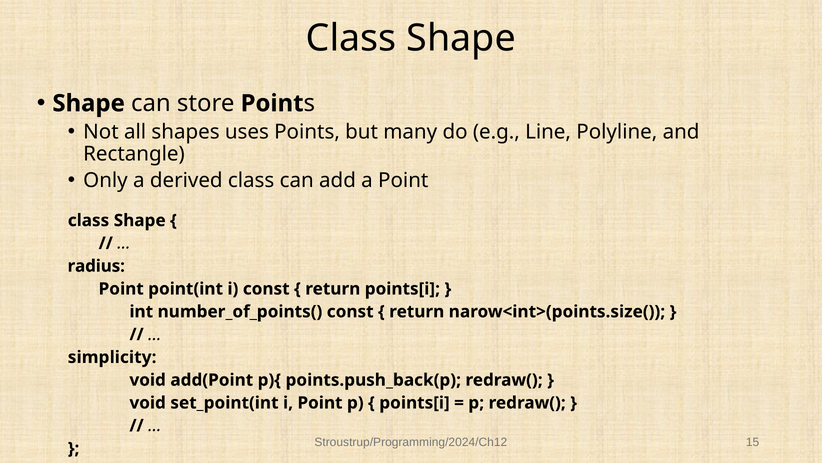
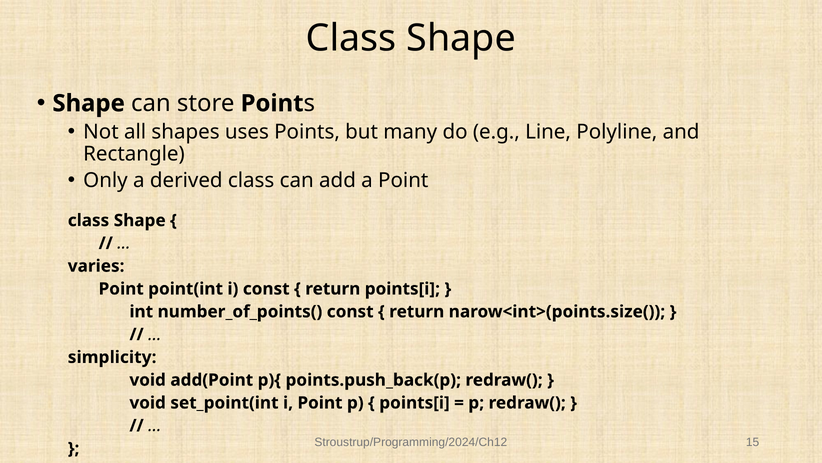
radius: radius -> varies
